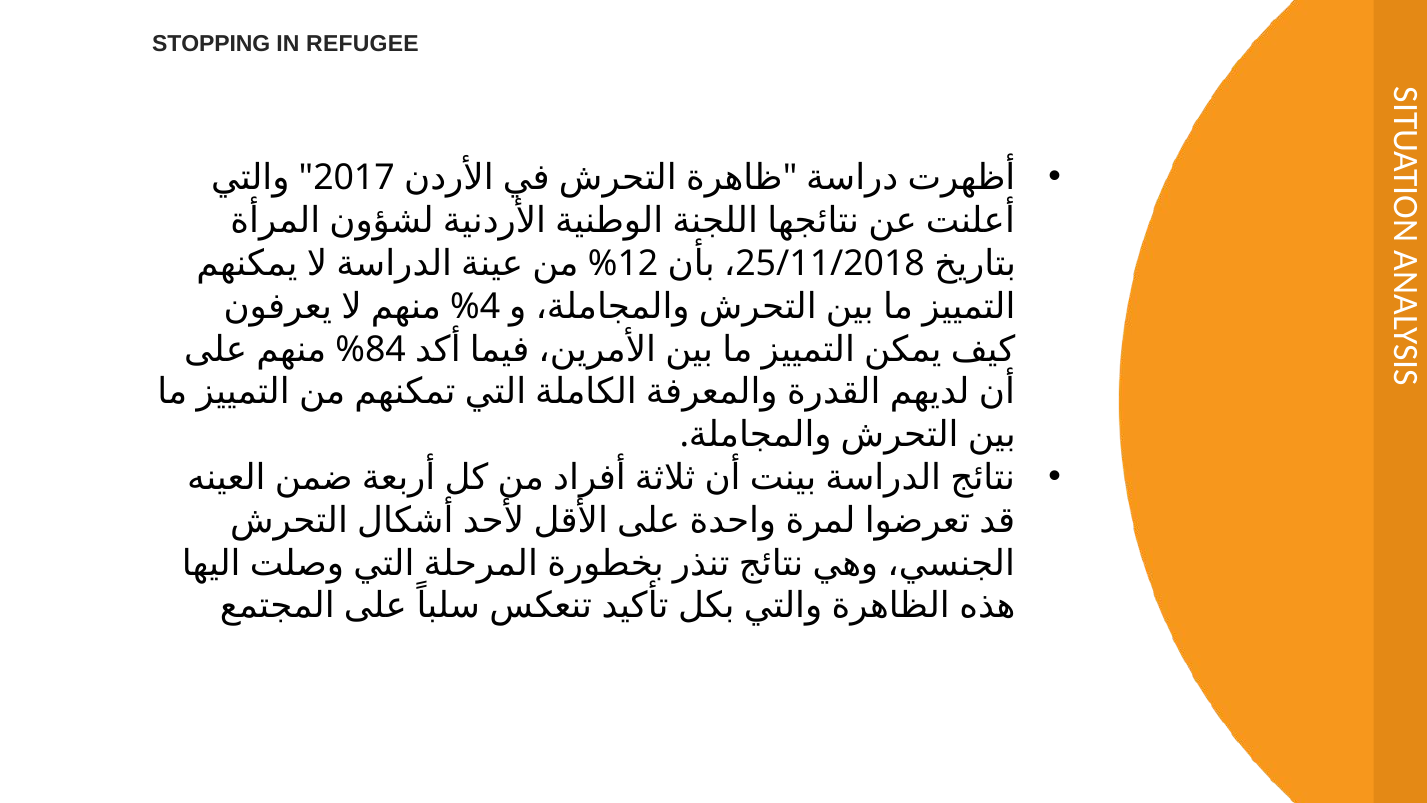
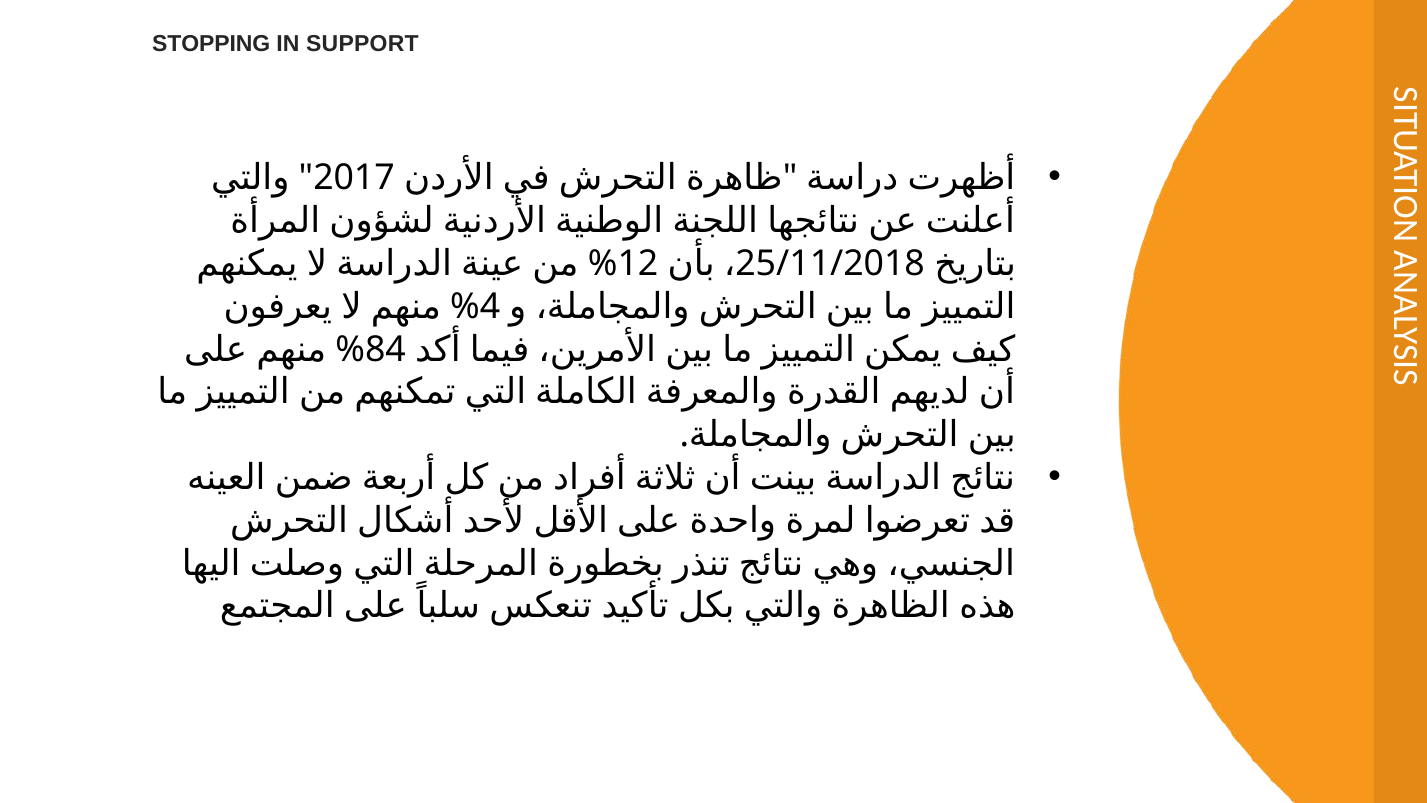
REFUGEE: REFUGEE -> SUPPORT
